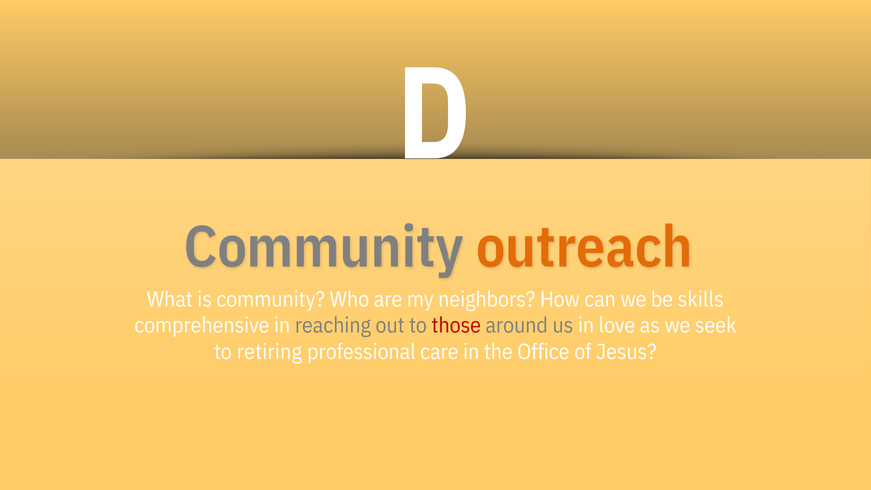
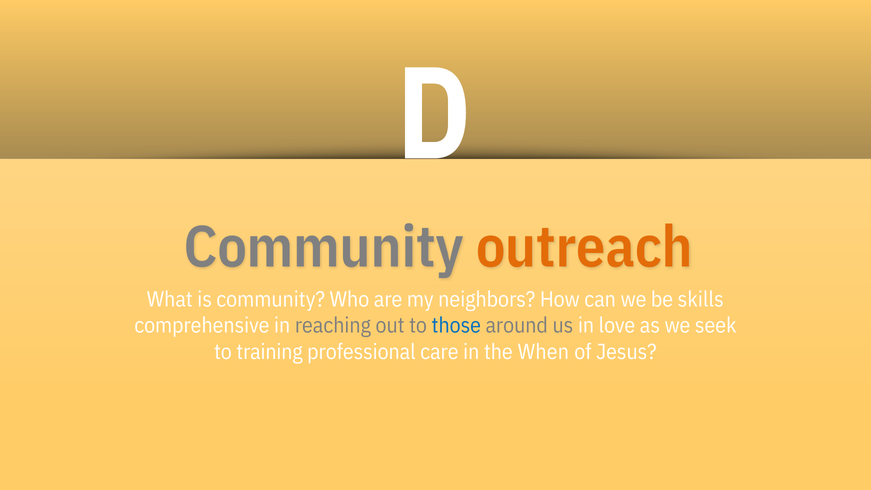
those colour: red -> blue
retiring: retiring -> training
Office: Office -> When
